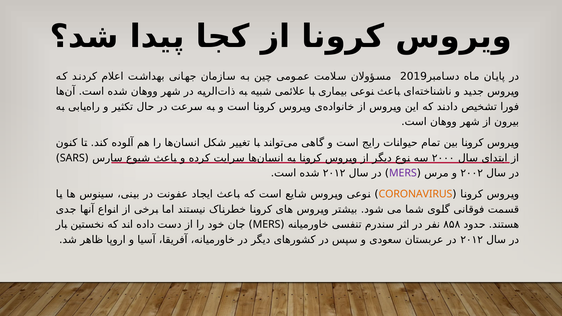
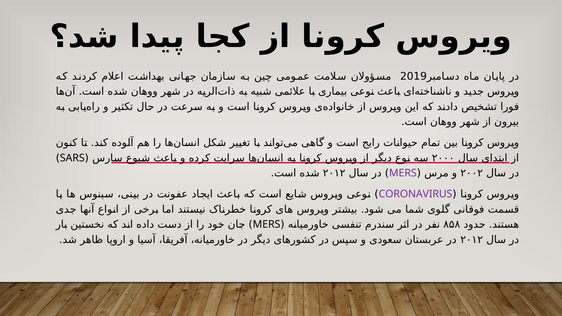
CORONAVIRUS colour: orange -> purple
